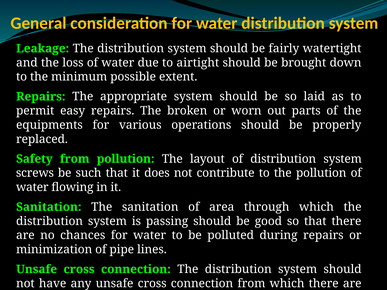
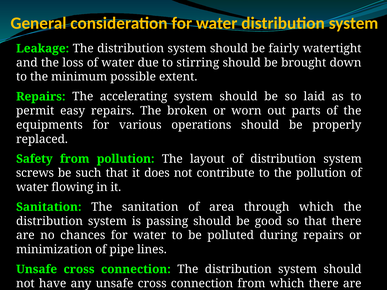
airtight: airtight -> stirring
appropriate: appropriate -> accelerating
